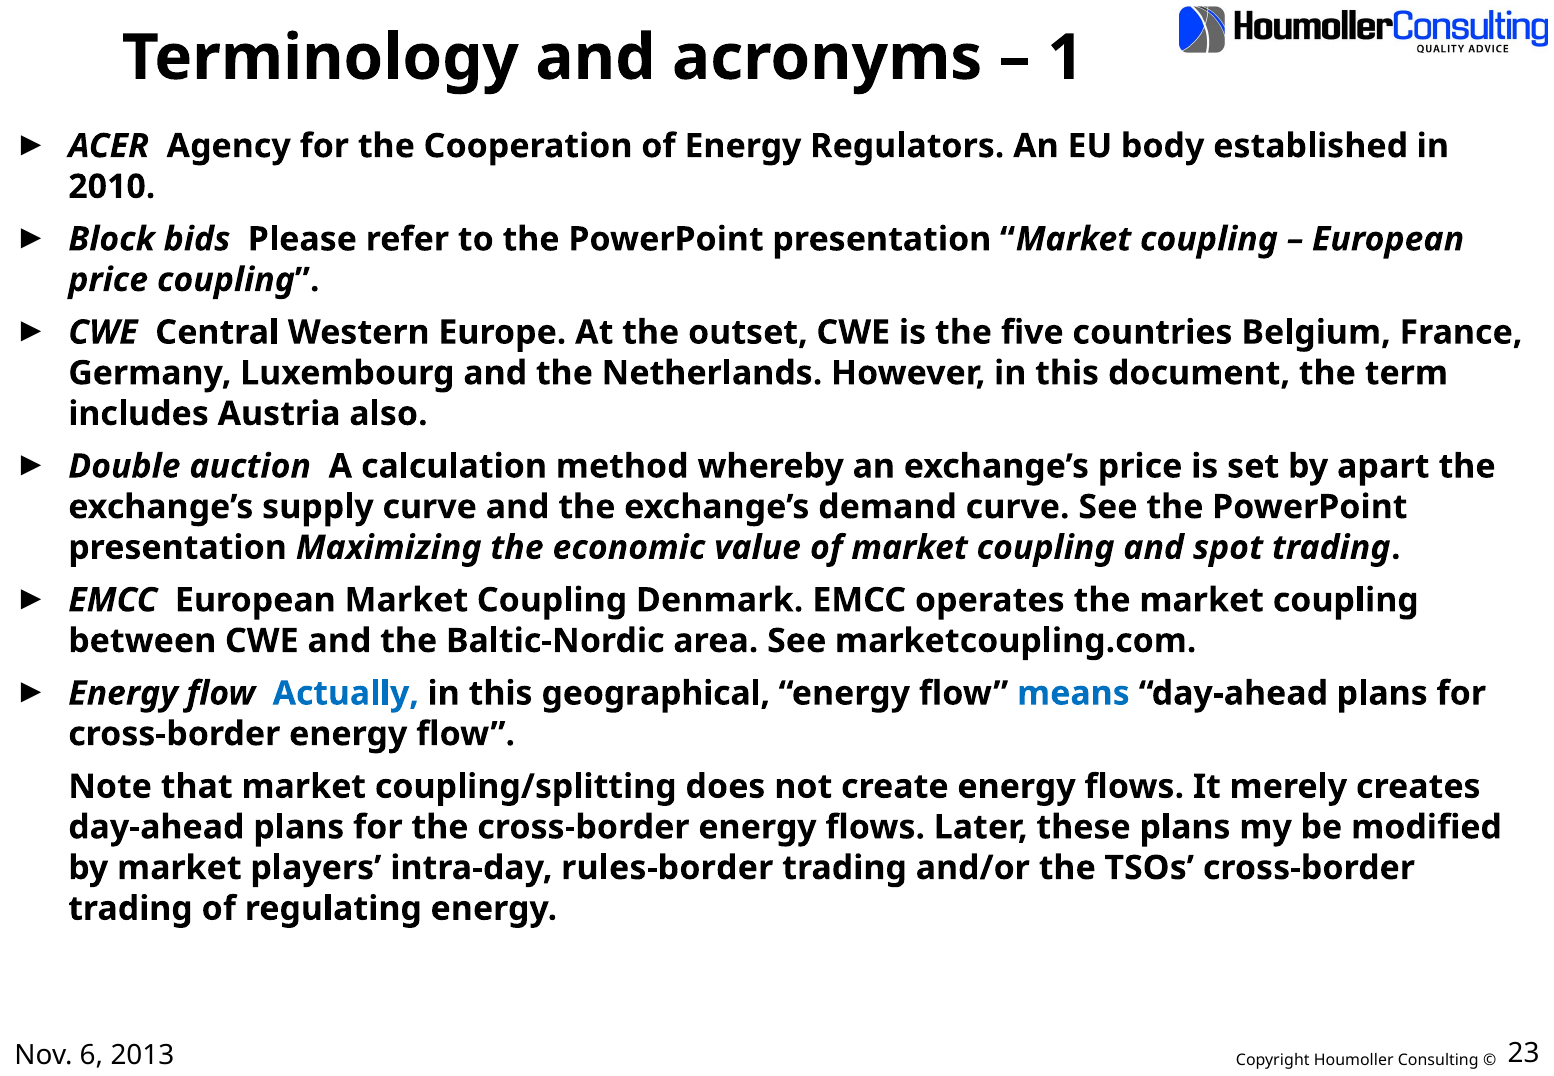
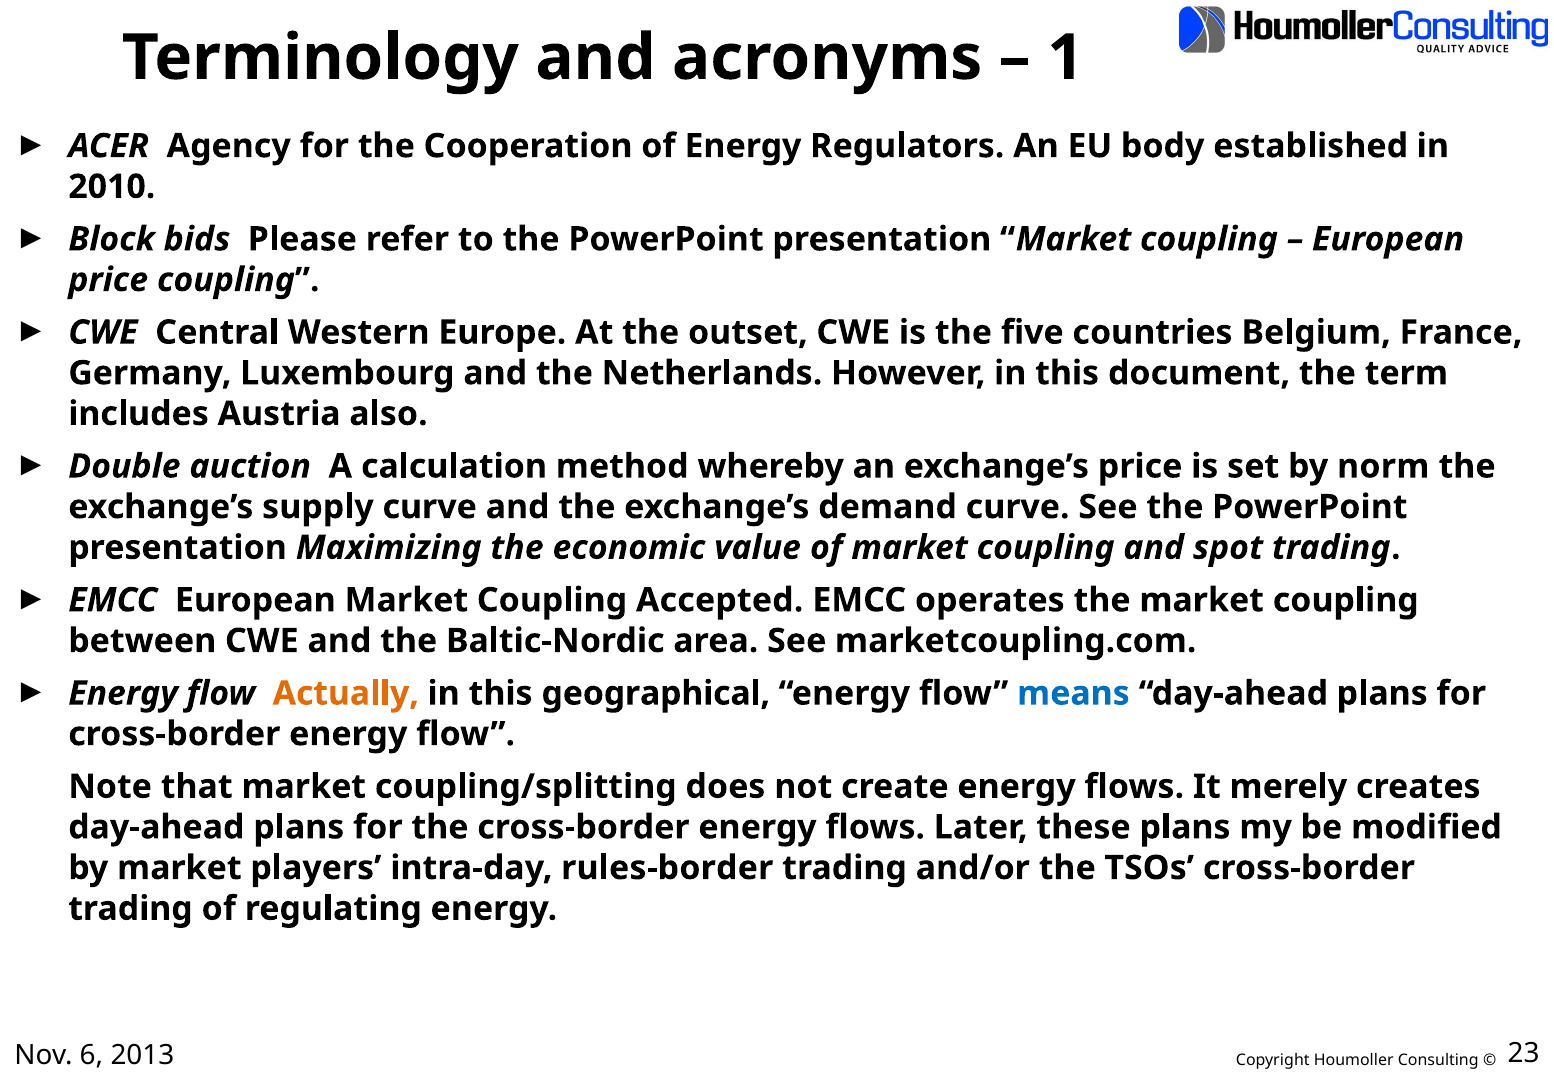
apart: apart -> norm
Denmark: Denmark -> Accepted
Actually colour: blue -> orange
